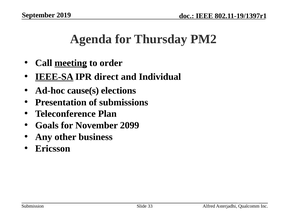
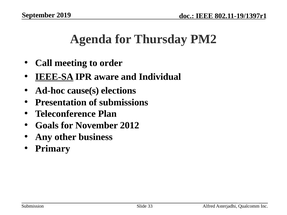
meeting underline: present -> none
direct: direct -> aware
2099: 2099 -> 2012
Ericsson: Ericsson -> Primary
